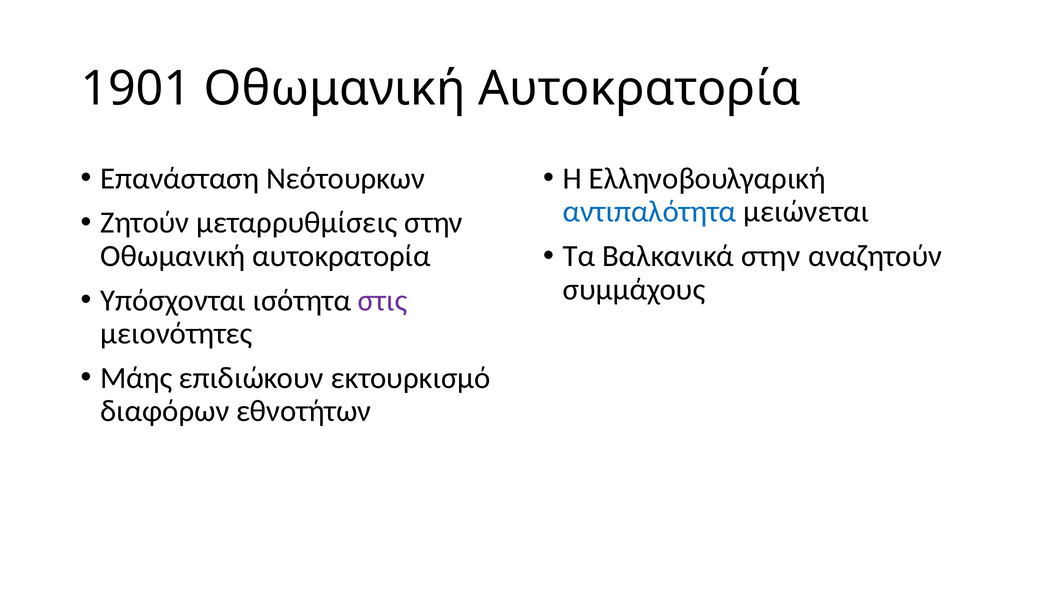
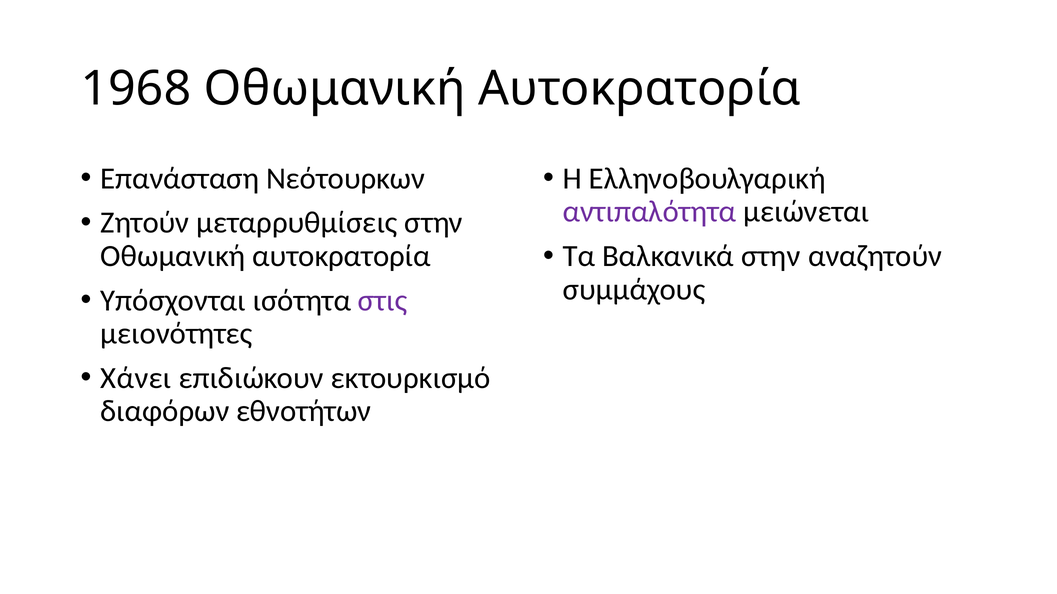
1901: 1901 -> 1968
αντιπαλότητα colour: blue -> purple
Μάης: Μάης -> Χάνει
